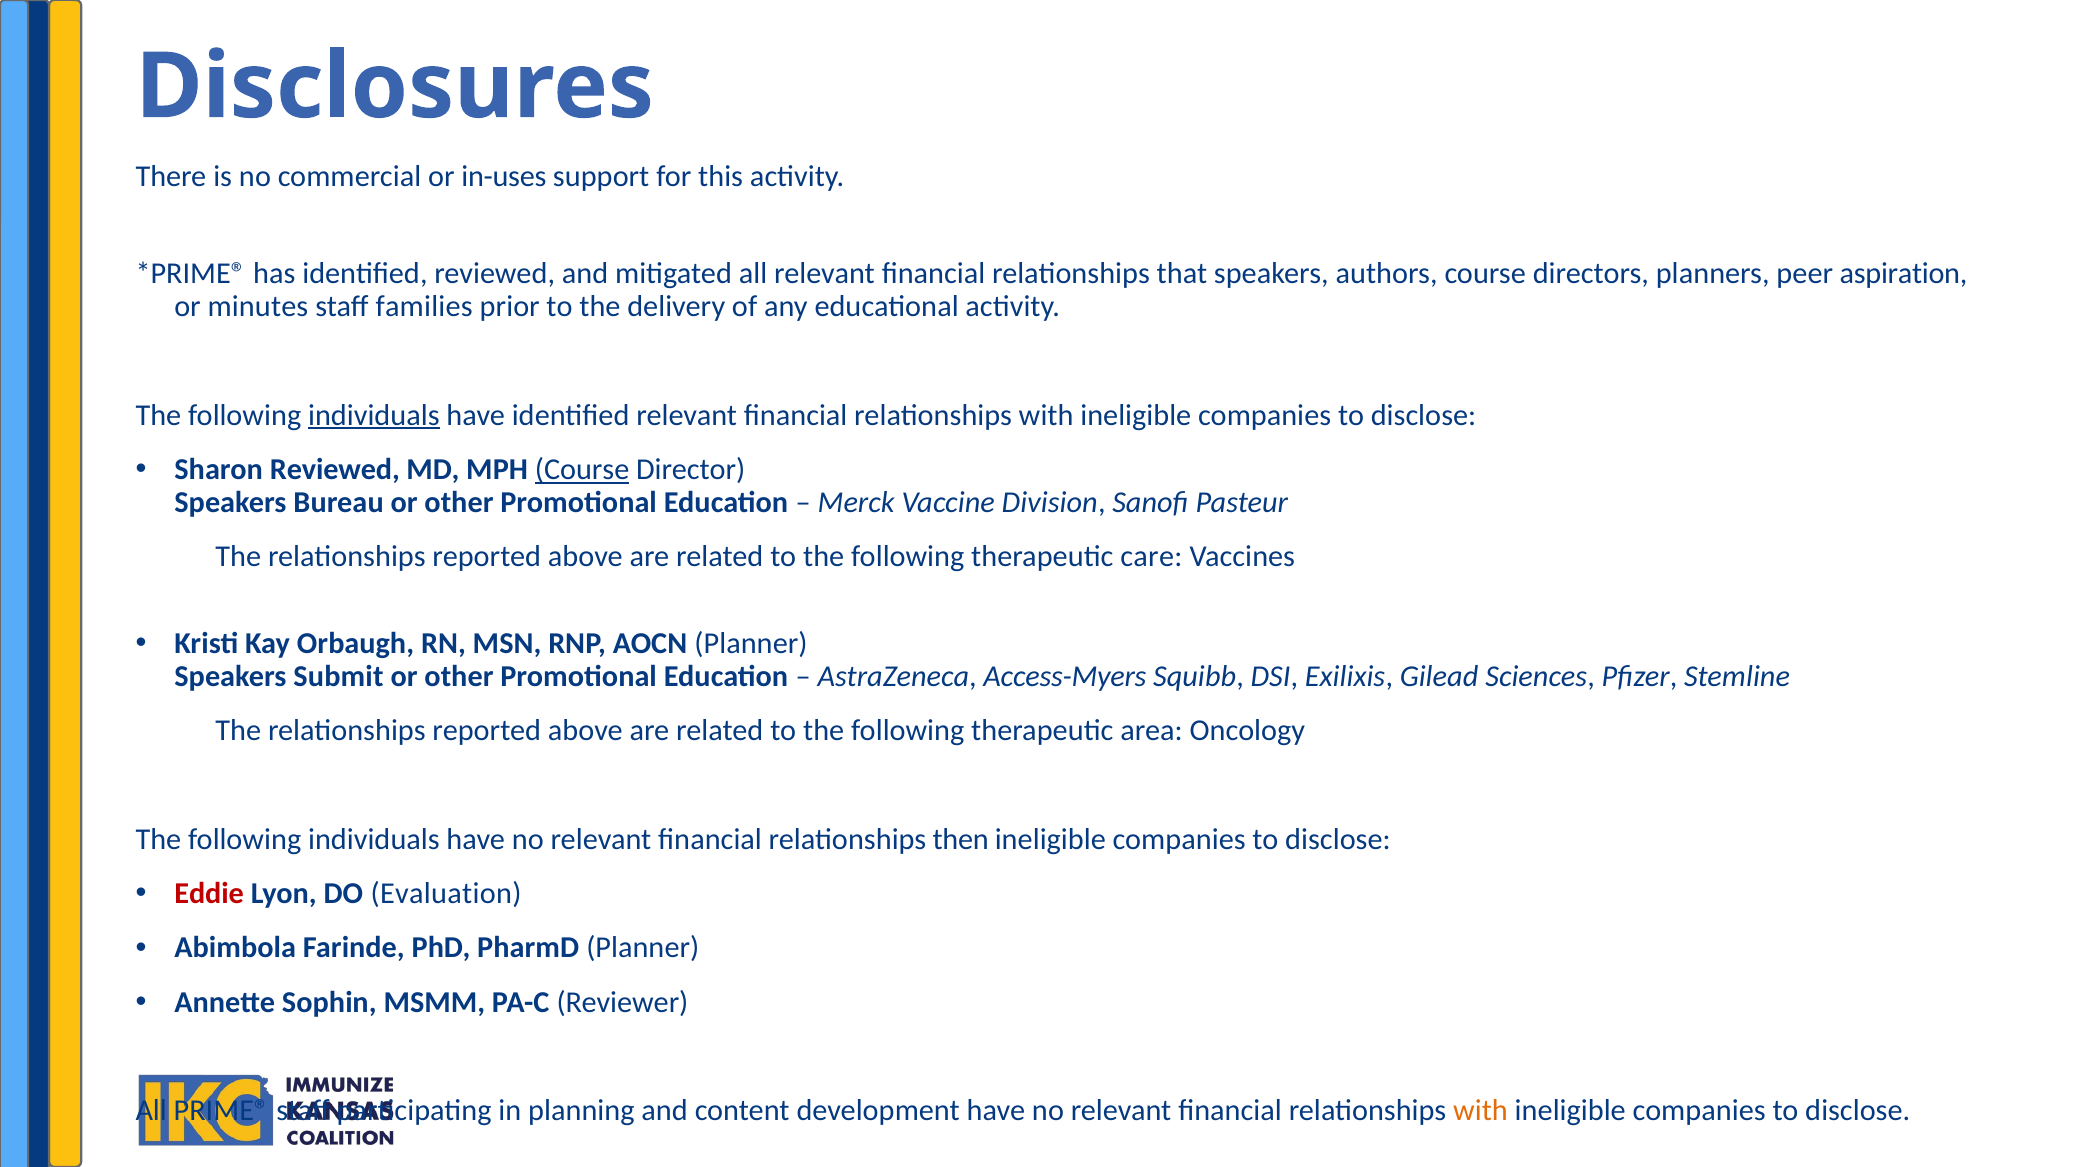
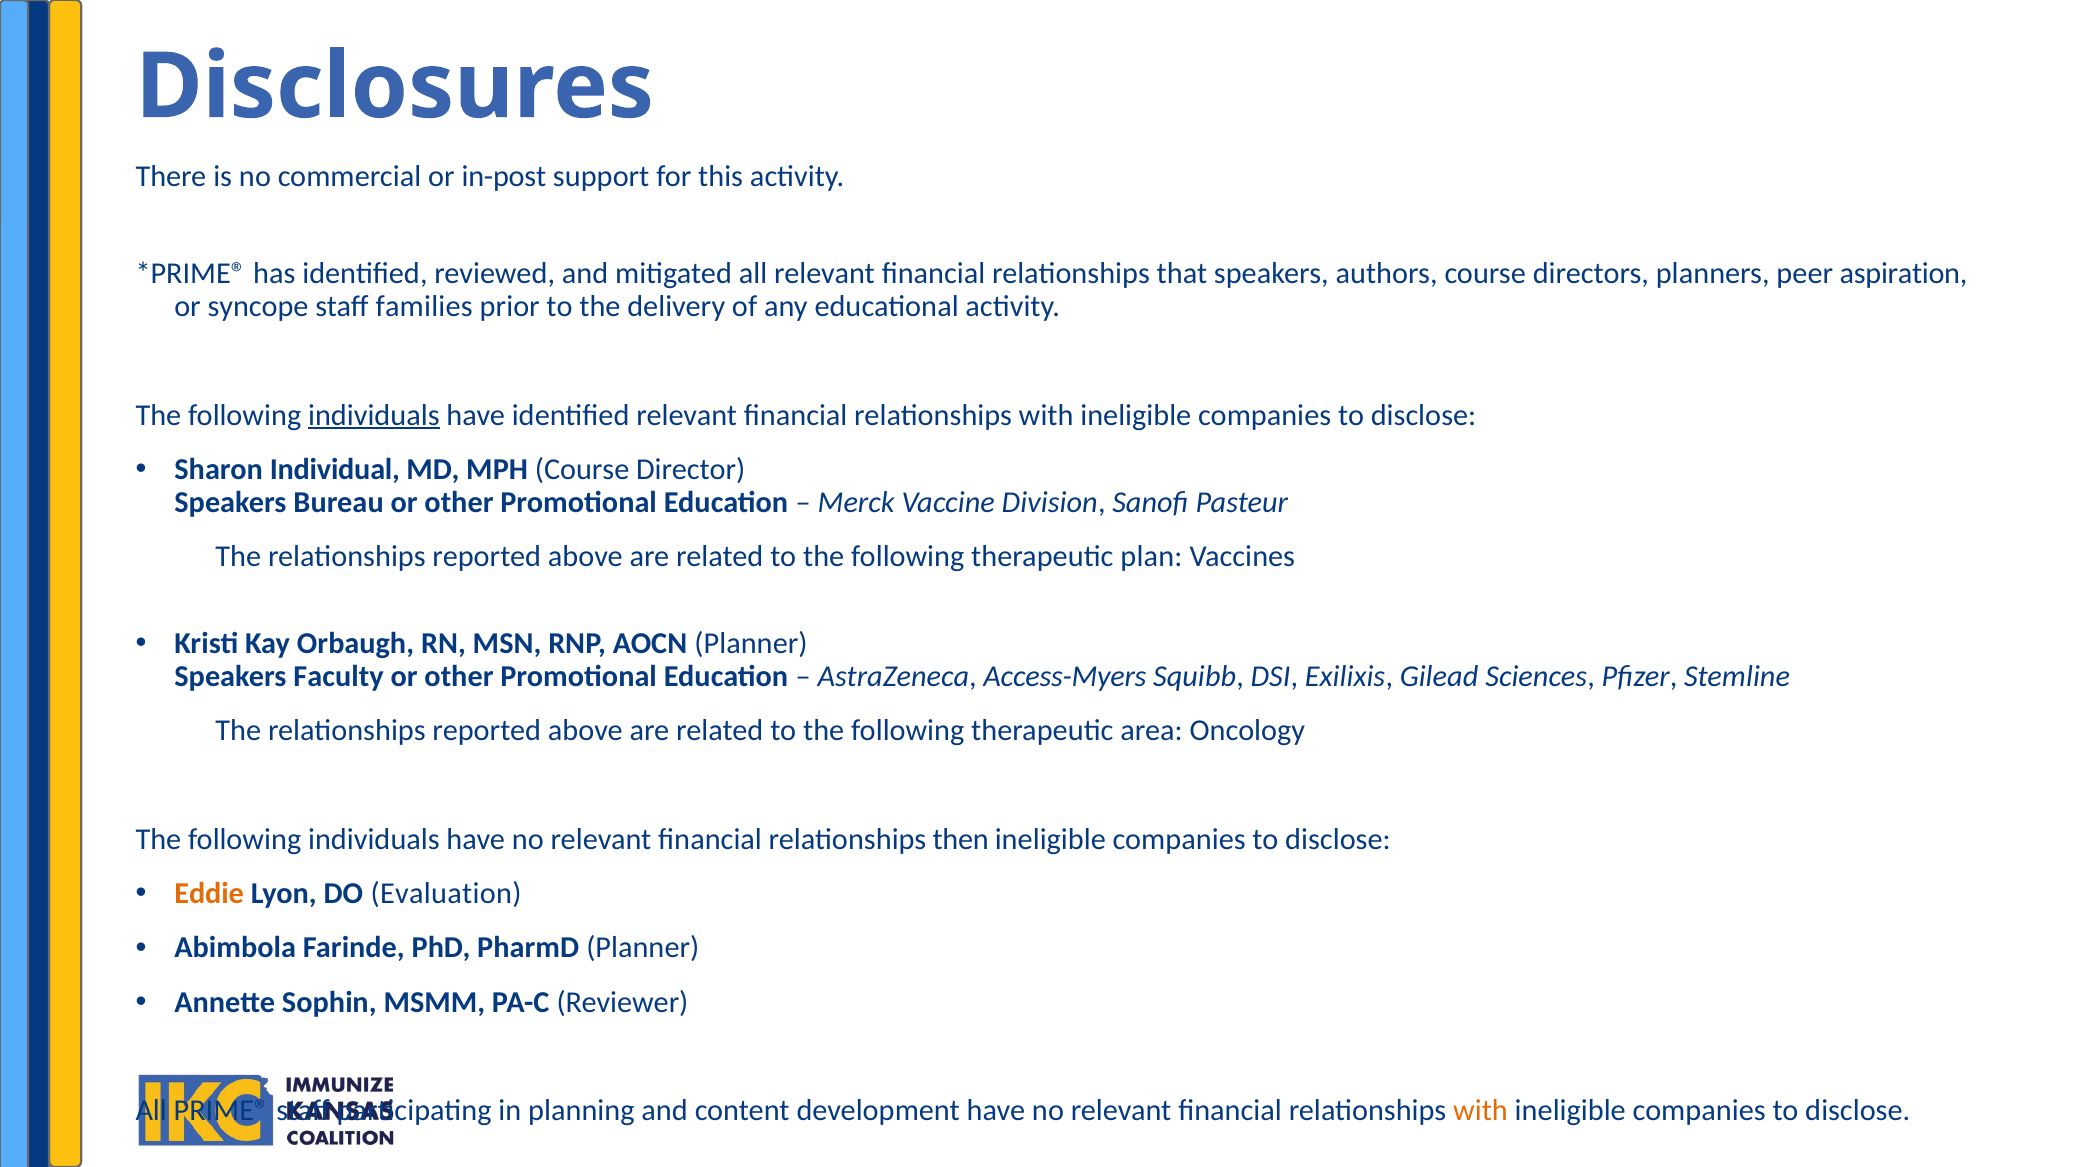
in-uses: in-uses -> in-post
minutes: minutes -> syncope
Sharon Reviewed: Reviewed -> Individual
Course at (582, 470) underline: present -> none
care: care -> plan
Submit: Submit -> Faculty
Eddie colour: red -> orange
